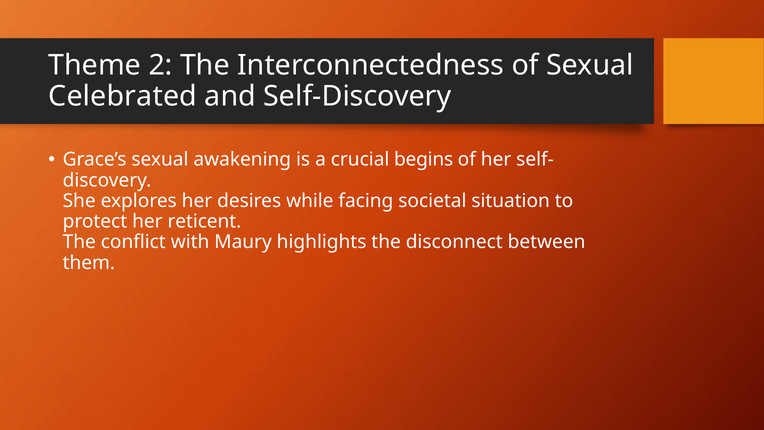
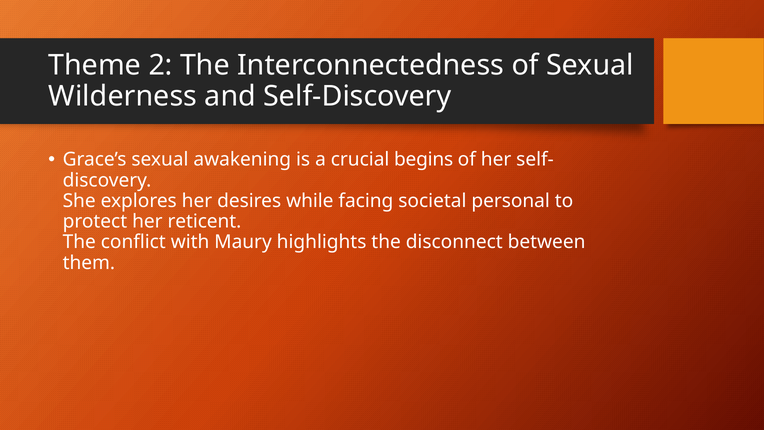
Celebrated: Celebrated -> Wilderness
situation: situation -> personal
